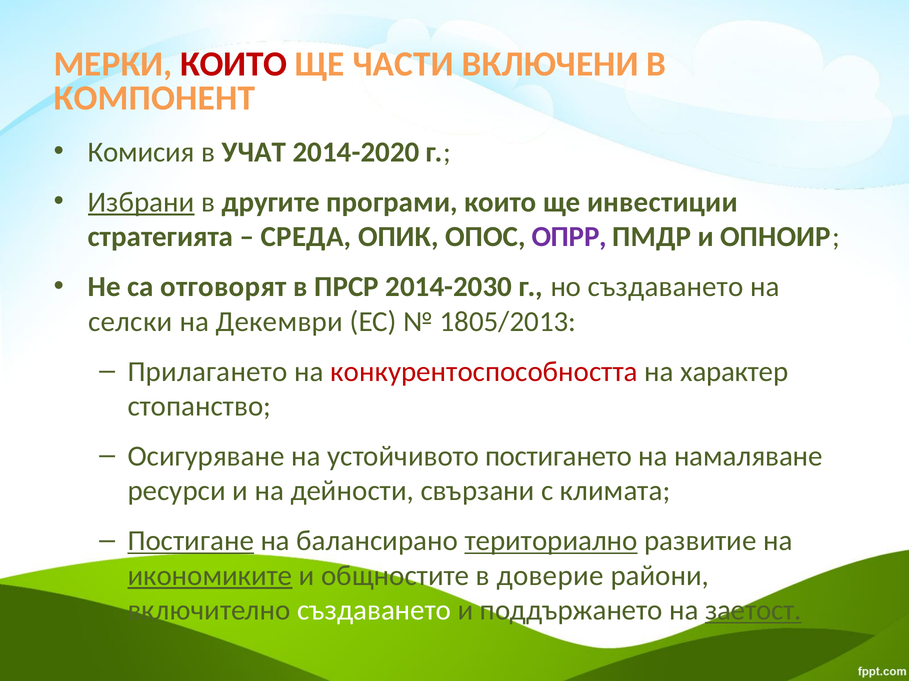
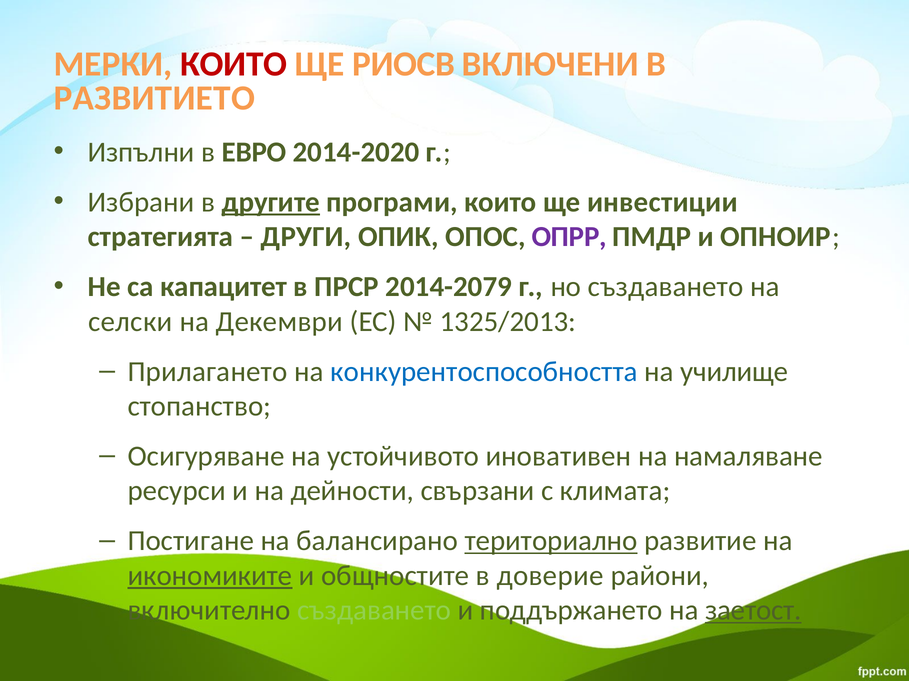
ЧАСТИ: ЧАСТИ -> РИОСВ
КОМПОНЕНТ: КОМПОНЕНТ -> РАЗВИТИЕТО
Комисия: Комисия -> Изпълни
УЧАТ: УЧАТ -> ЕВРО
Избрани underline: present -> none
другите underline: none -> present
СРЕДА: СРЕДА -> ДРУГИ
отговорят: отговорят -> капацитет
2014-2030: 2014-2030 -> 2014-2079
1805/2013: 1805/2013 -> 1325/2013
конкурентоспособността colour: red -> blue
характер: характер -> училище
постигането: постигането -> иновативен
Постигане underline: present -> none
създаването at (374, 611) colour: white -> light green
